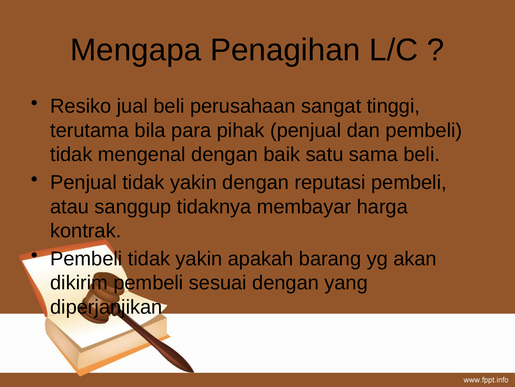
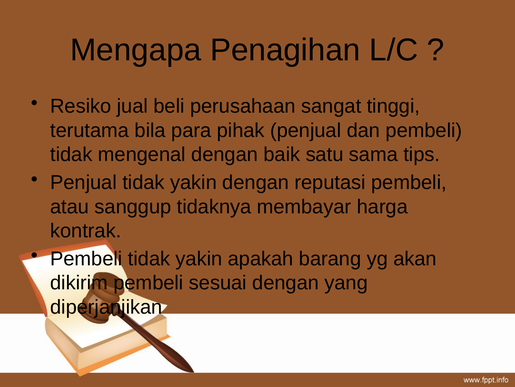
sama beli: beli -> tips
